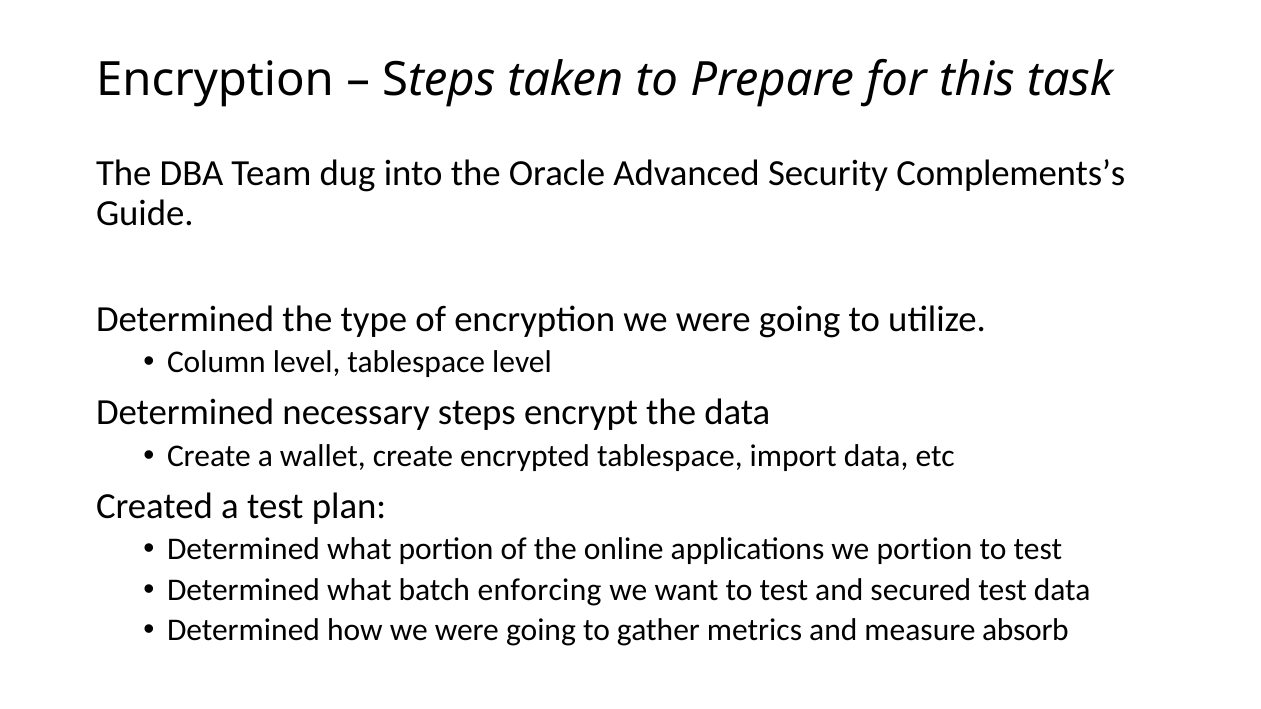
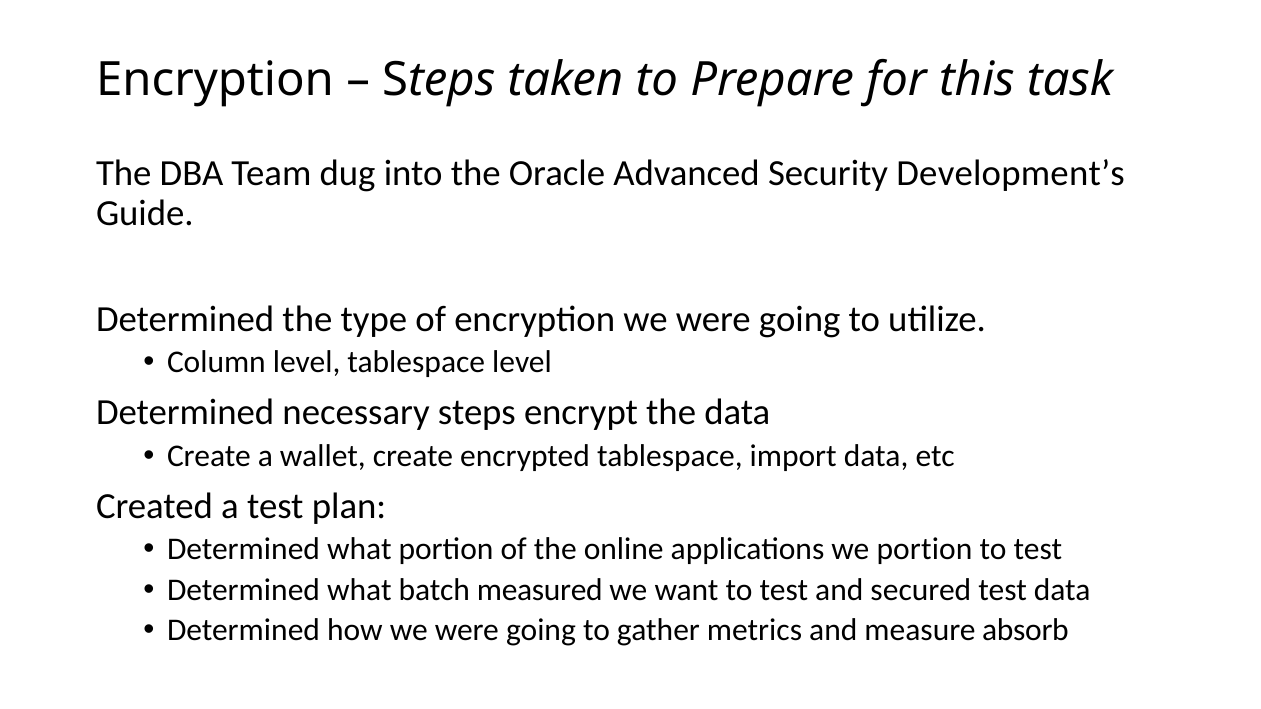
Complements’s: Complements’s -> Development’s
enforcing: enforcing -> measured
